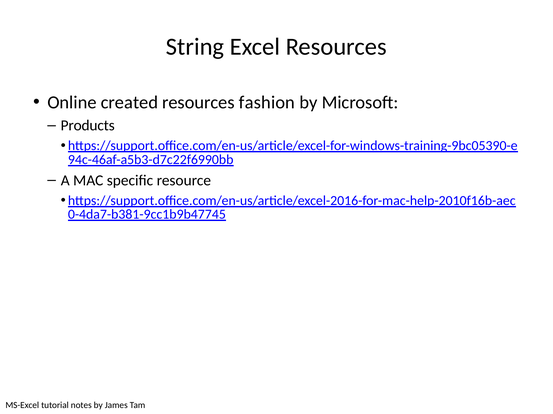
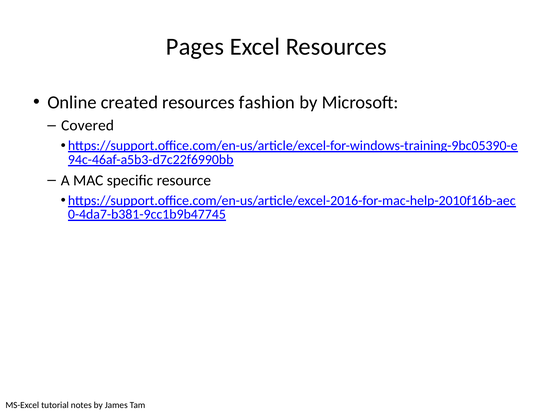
String: String -> Pages
Products: Products -> Covered
